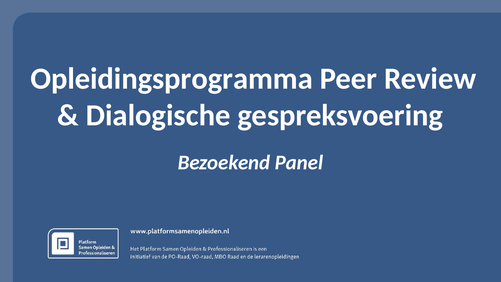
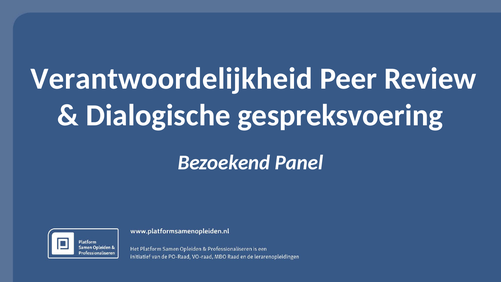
Opleidingsprogramma: Opleidingsprogramma -> Verantwoordelijkheid
